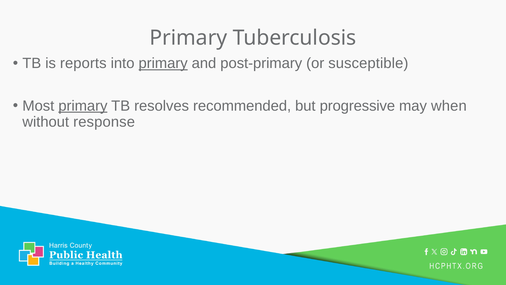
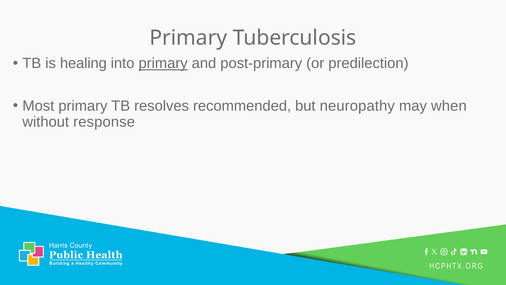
reports: reports -> healing
susceptible: susceptible -> predilection
primary at (83, 106) underline: present -> none
progressive: progressive -> neuropathy
